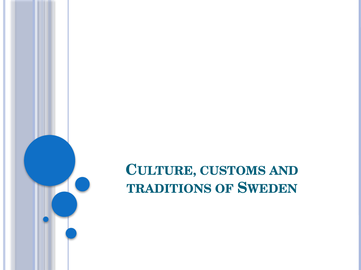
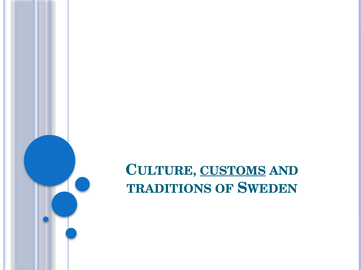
CUSTOMS underline: none -> present
